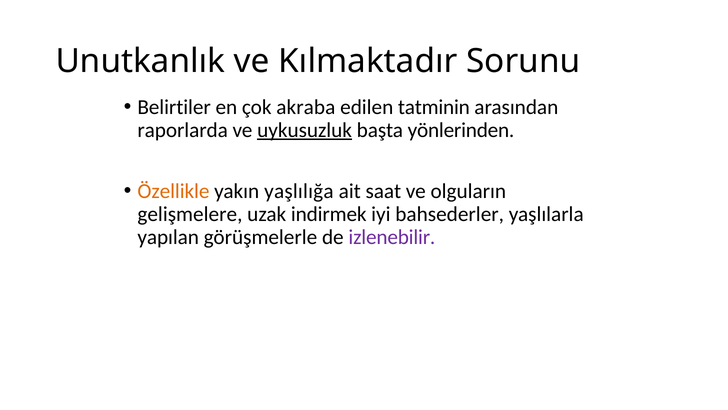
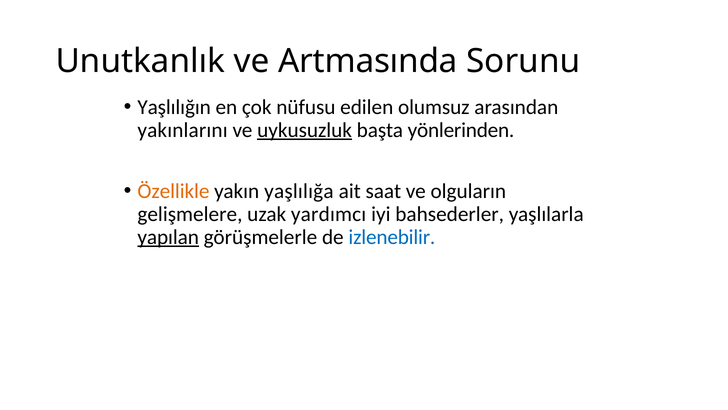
Kılmaktadır: Kılmaktadır -> Artmasında
Belirtiler: Belirtiler -> Yaşlılığın
akraba: akraba -> nüfusu
tatminin: tatminin -> olumsuz
raporlarda: raporlarda -> yakınlarını
indirmek: indirmek -> yardımcı
yapılan underline: none -> present
izlenebilir colour: purple -> blue
